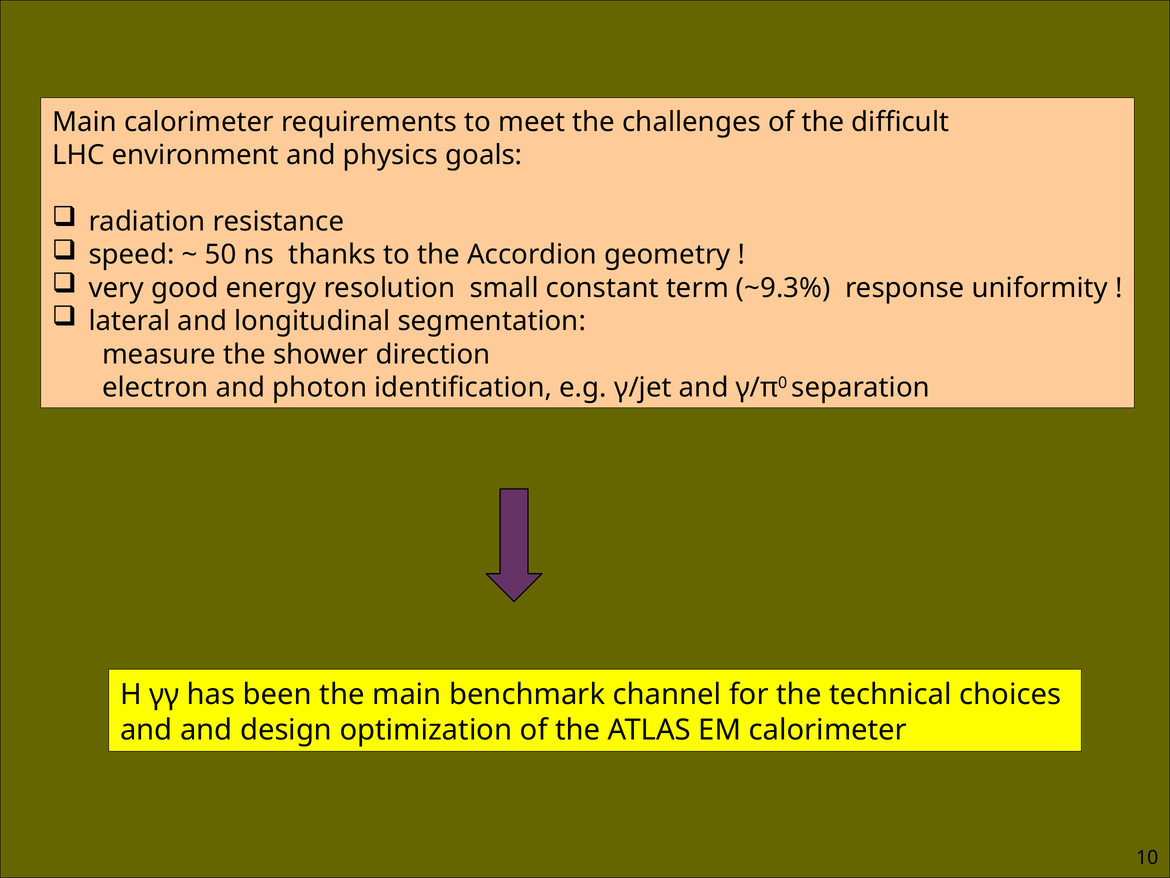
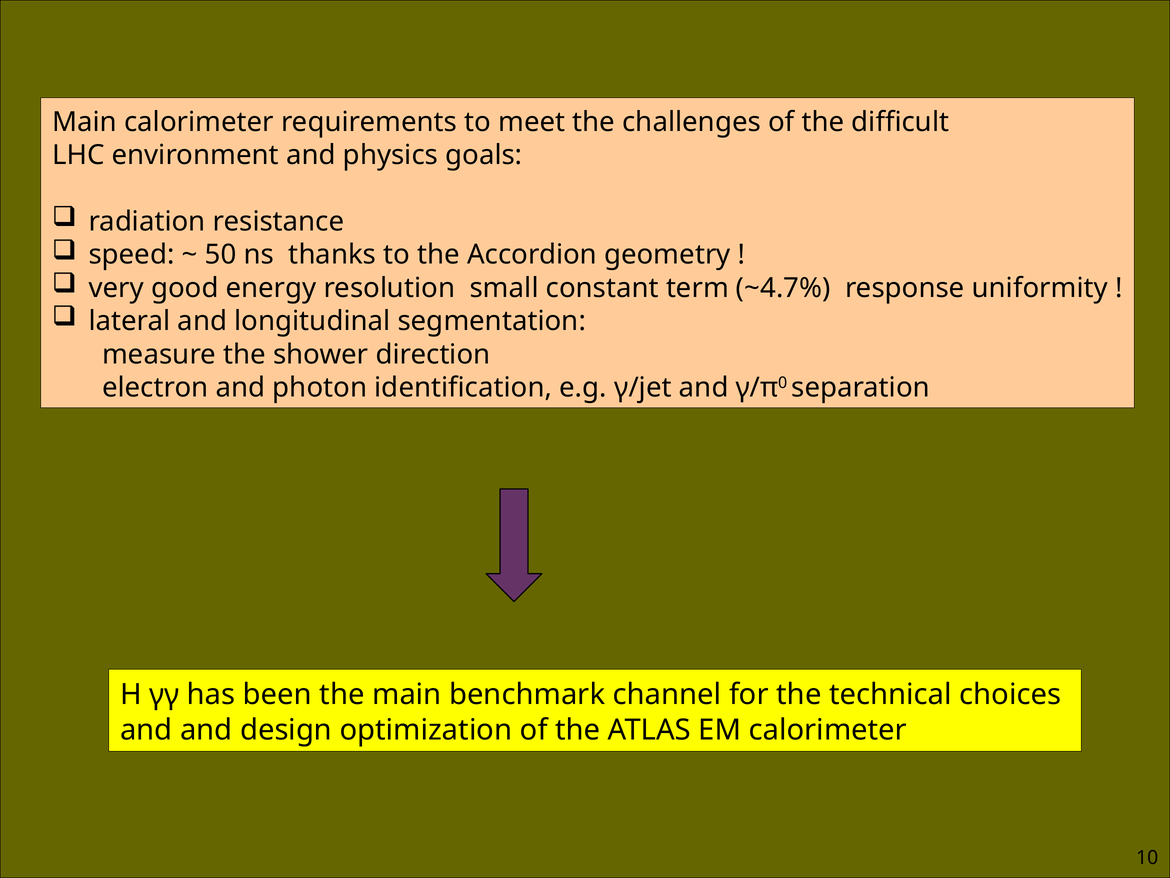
~9.3%: ~9.3% -> ~4.7%
